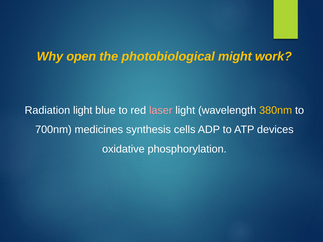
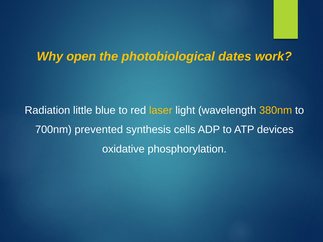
might: might -> dates
Radiation light: light -> little
laser colour: pink -> yellow
medicines: medicines -> prevented
